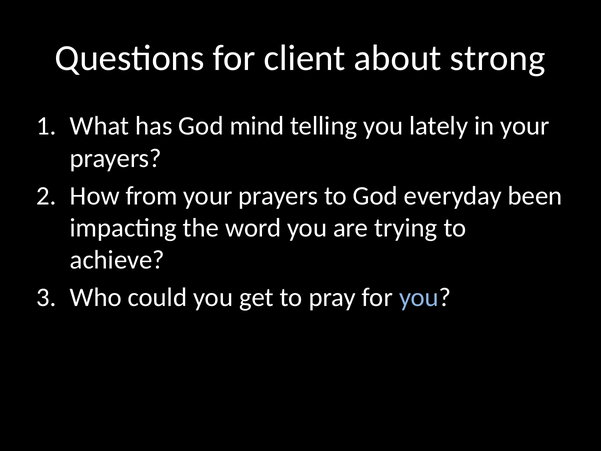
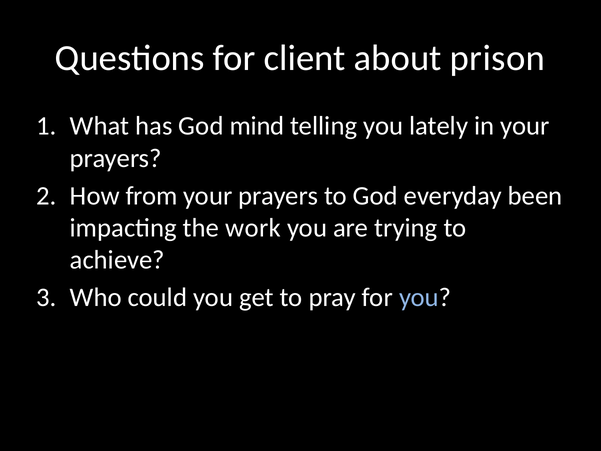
strong: strong -> prison
word: word -> work
